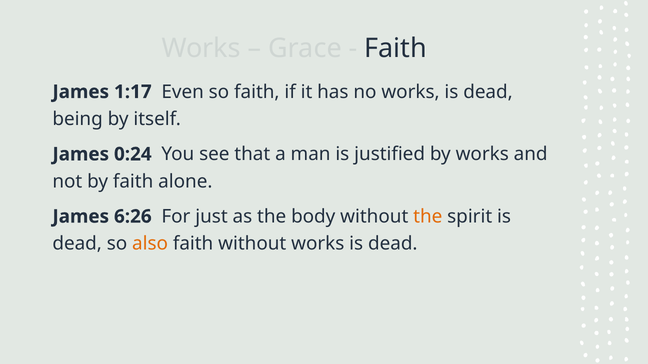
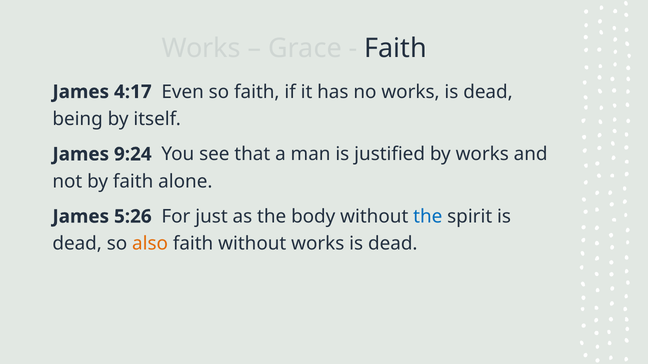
1:17: 1:17 -> 4:17
0:24: 0:24 -> 9:24
6:26: 6:26 -> 5:26
the at (428, 217) colour: orange -> blue
